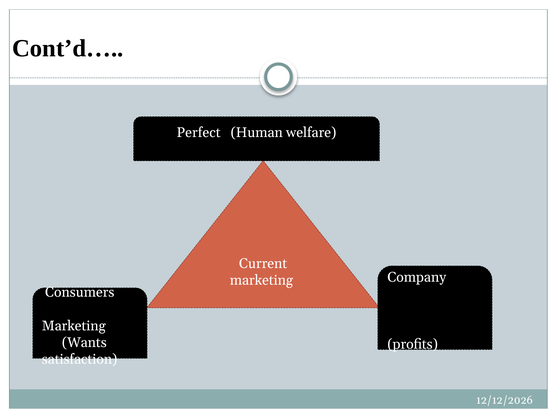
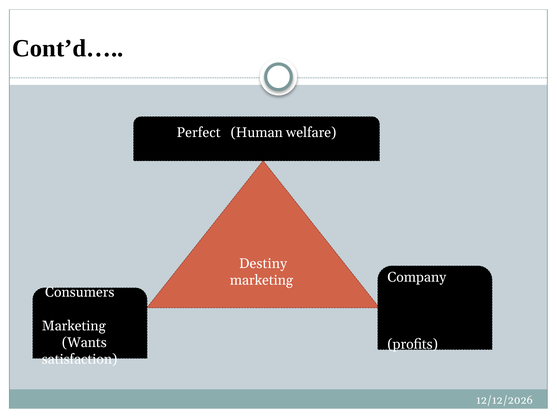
Current: Current -> Destiny
